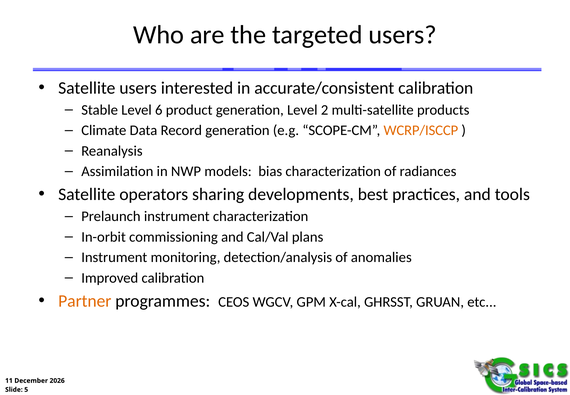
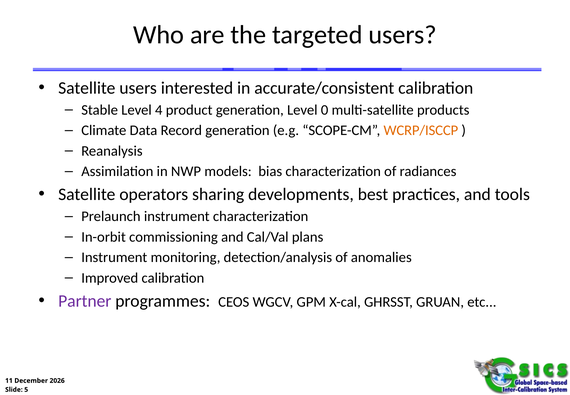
6: 6 -> 4
2: 2 -> 0
Partner colour: orange -> purple
